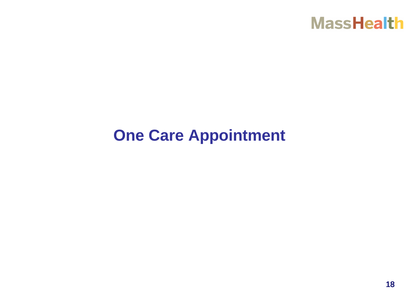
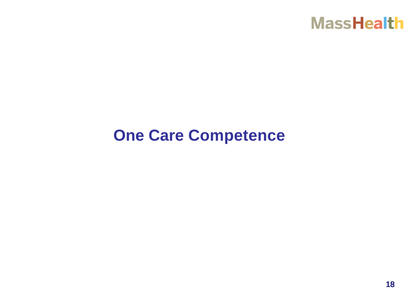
Appointment: Appointment -> Competence
